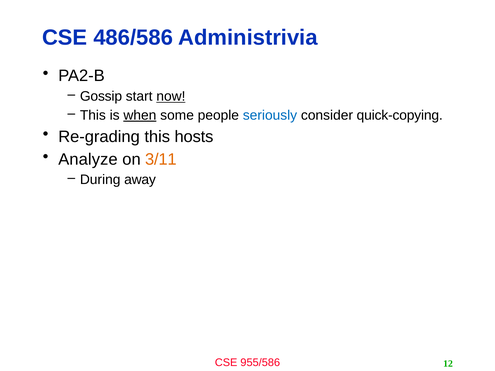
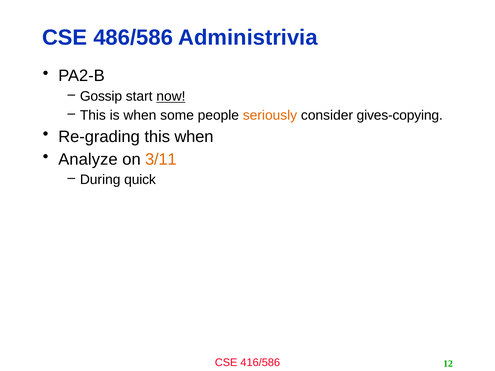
when at (140, 115) underline: present -> none
seriously colour: blue -> orange
quick-copying: quick-copying -> gives-copying
this hosts: hosts -> when
away: away -> quick
955/586: 955/586 -> 416/586
